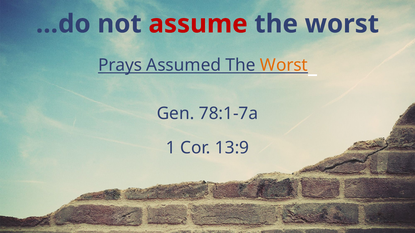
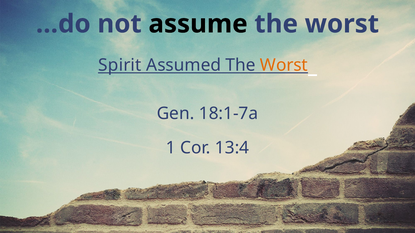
assume colour: red -> black
Prays: Prays -> Spirit
78:1-7a: 78:1-7a -> 18:1-7a
13:9: 13:9 -> 13:4
